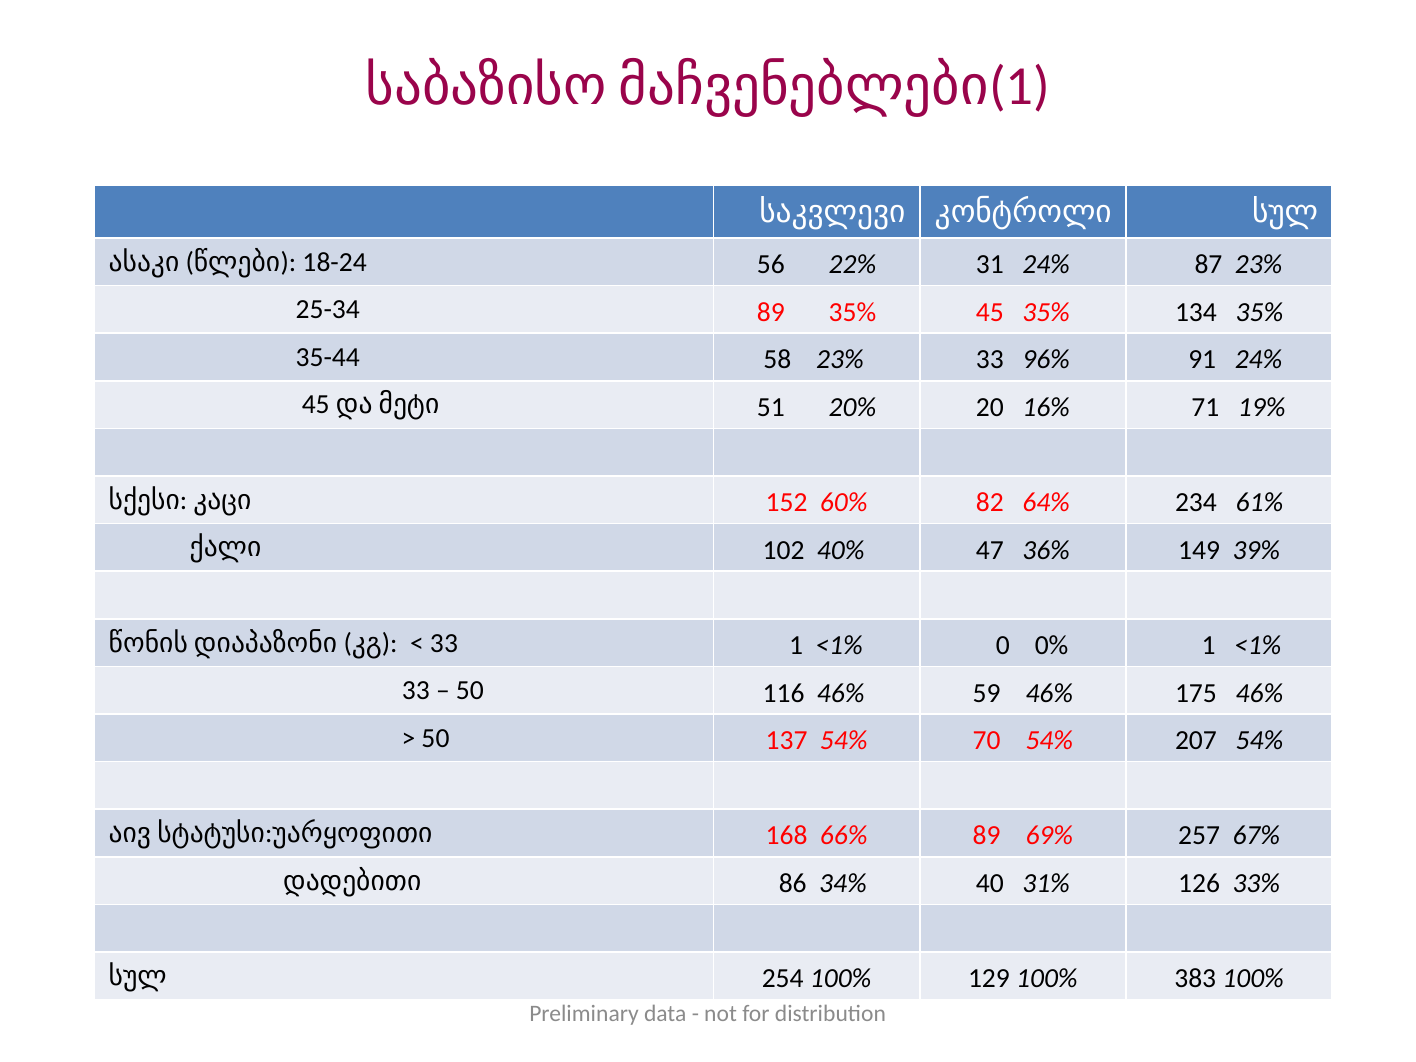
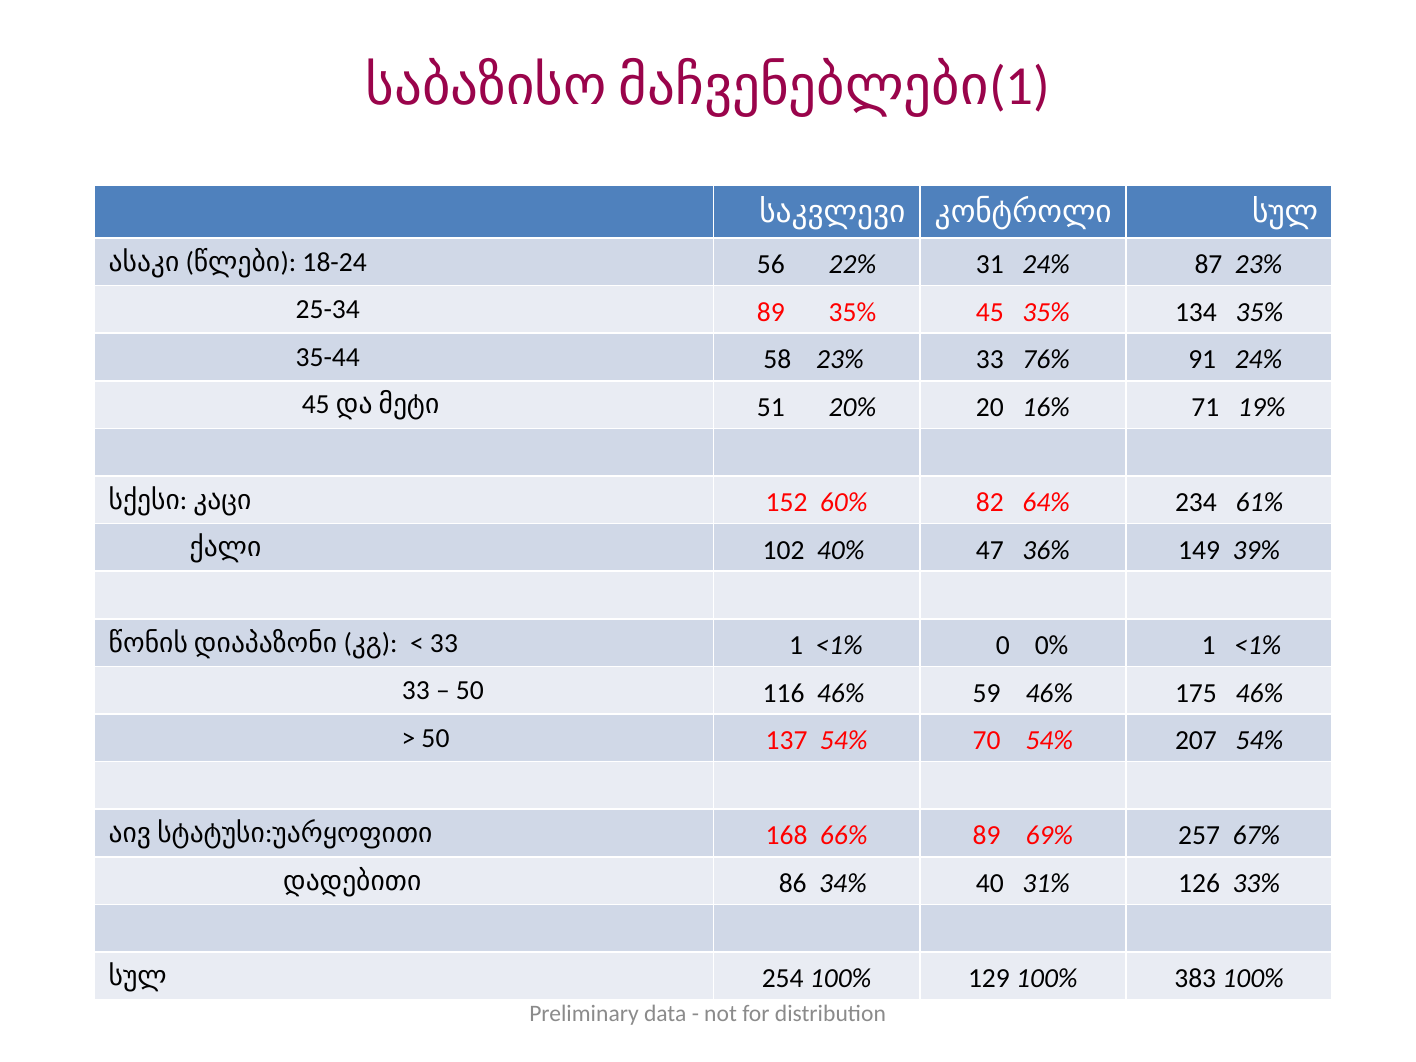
96%: 96% -> 76%
